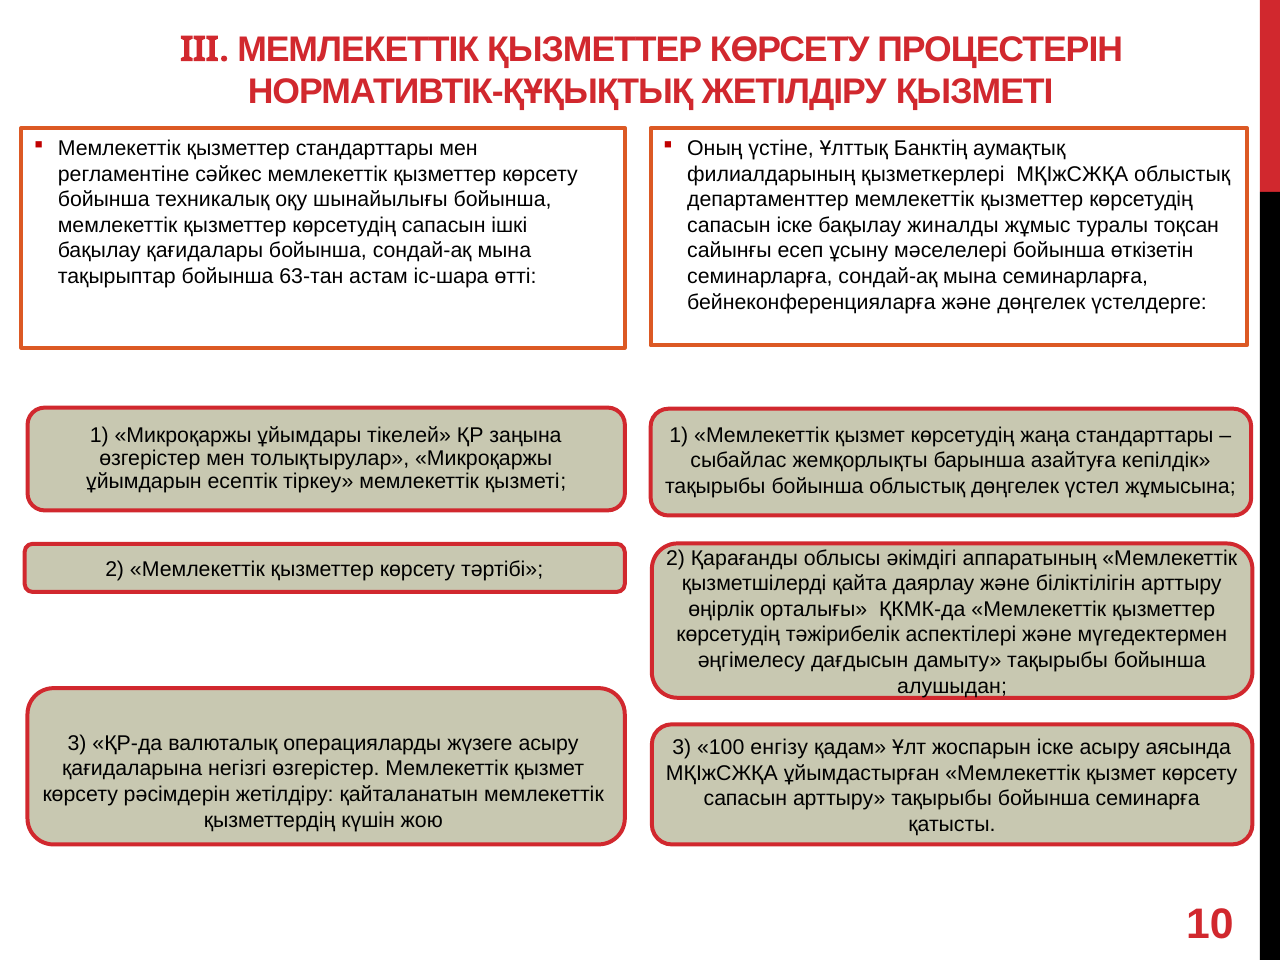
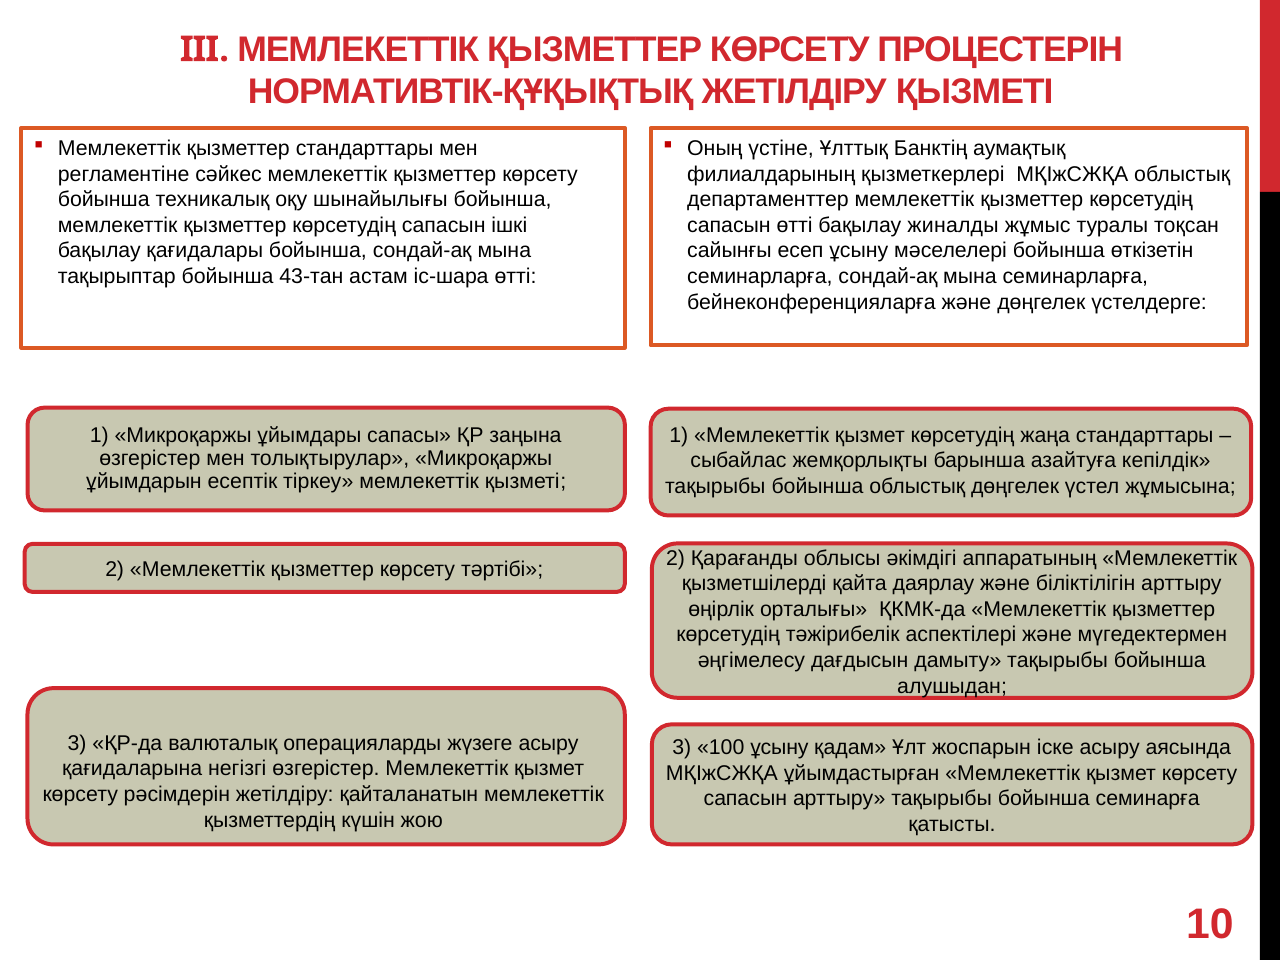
сапасын іске: іске -> өтті
63-тан: 63-тан -> 43-тан
тікелей: тікелей -> сапасы
100 енгізу: енгізу -> ұсыну
